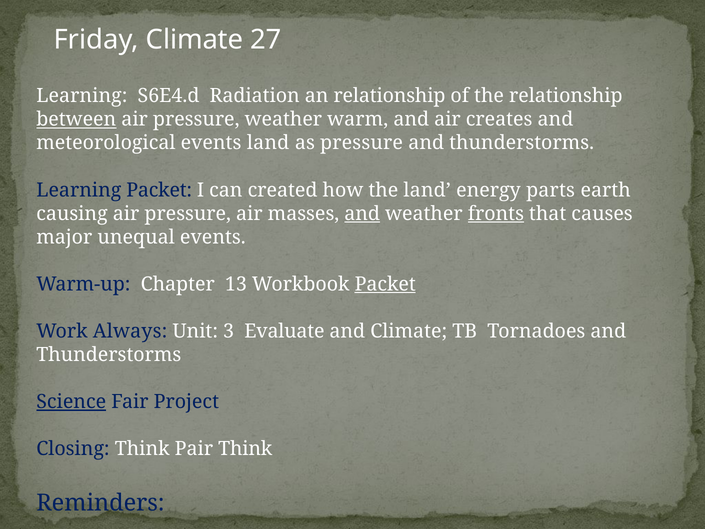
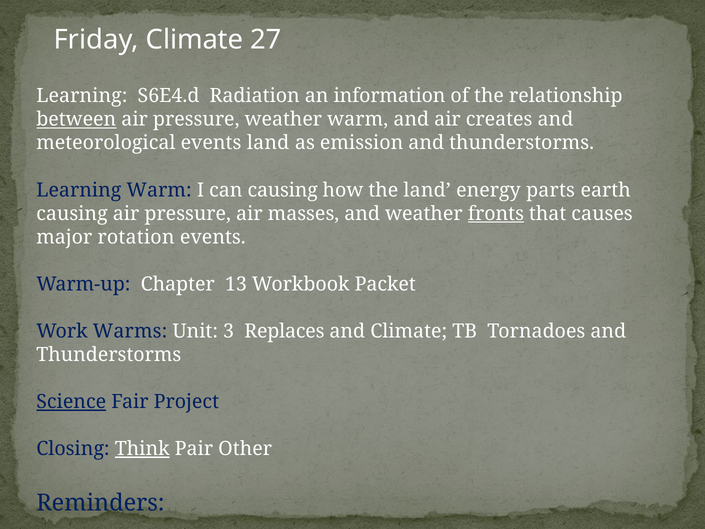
an relationship: relationship -> information
as pressure: pressure -> emission
Learning Packet: Packet -> Warm
can created: created -> causing
and at (362, 213) underline: present -> none
unequal: unequal -> rotation
Packet at (385, 284) underline: present -> none
Always: Always -> Warms
Evaluate: Evaluate -> Replaces
Think at (142, 449) underline: none -> present
Pair Think: Think -> Other
